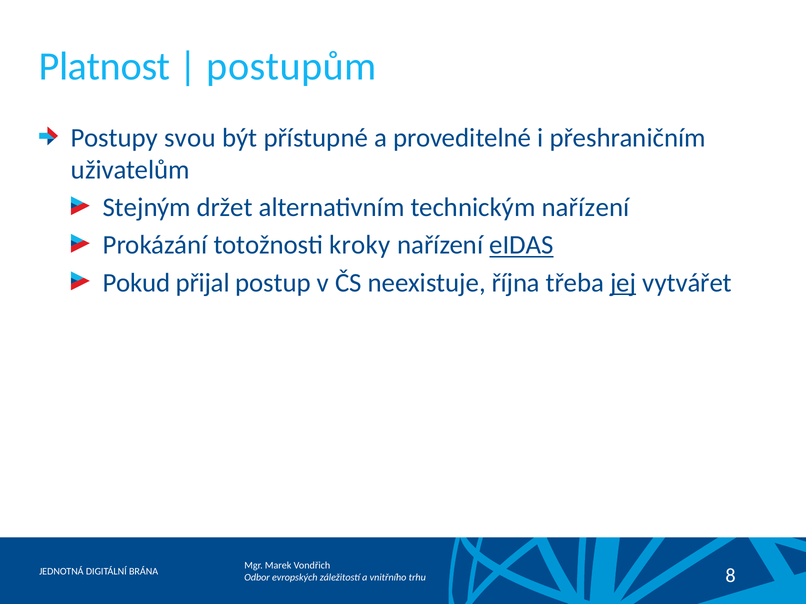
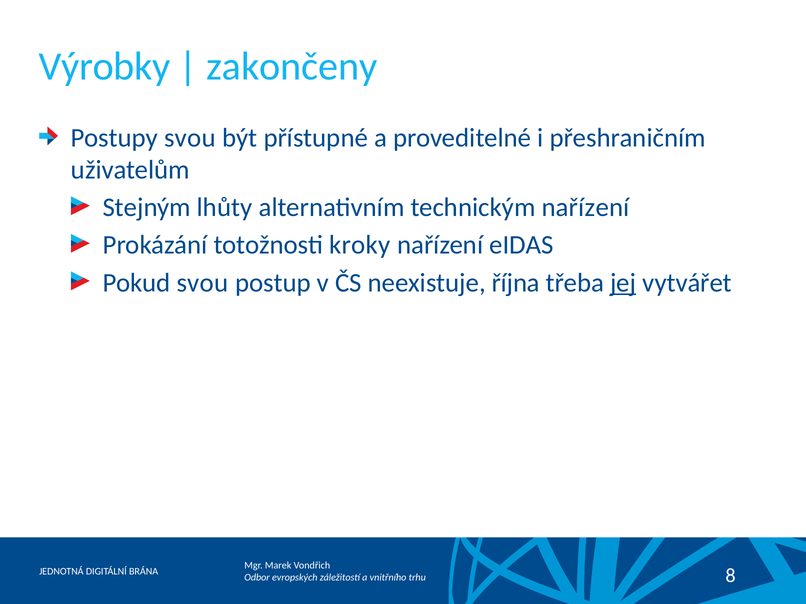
Platnost: Platnost -> Výrobky
postupům: postupům -> zakončeny
držet: držet -> lhůty
eIDAS underline: present -> none
Pokud přijal: přijal -> svou
